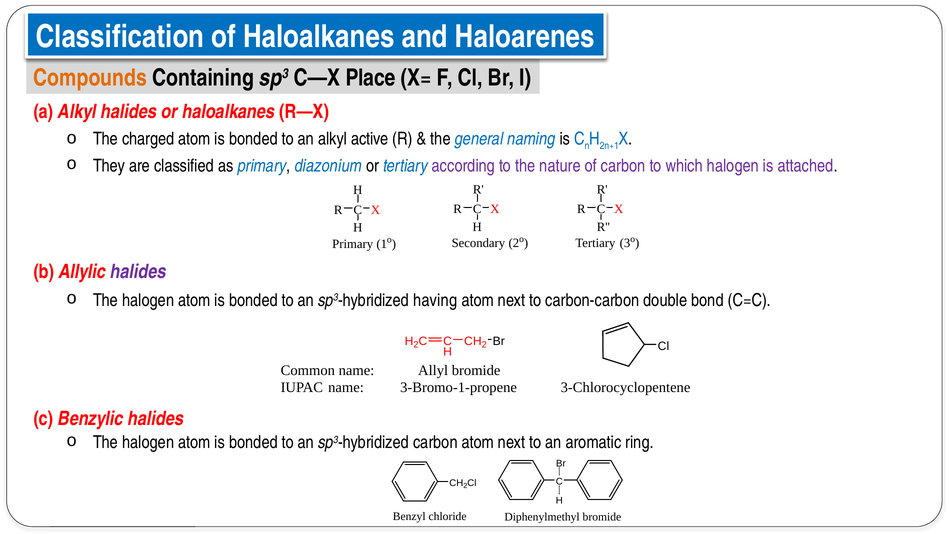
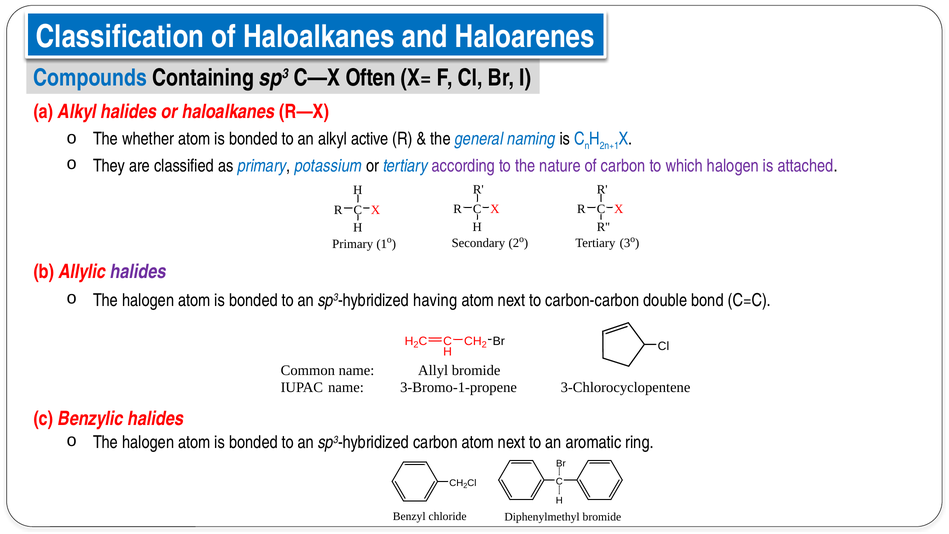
Compounds colour: orange -> blue
Place: Place -> Often
charged: charged -> whether
diazonium: diazonium -> potassium
